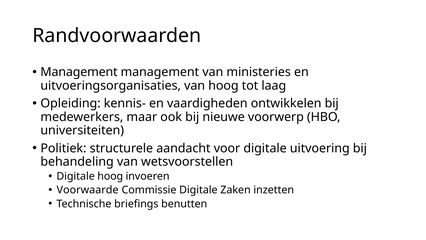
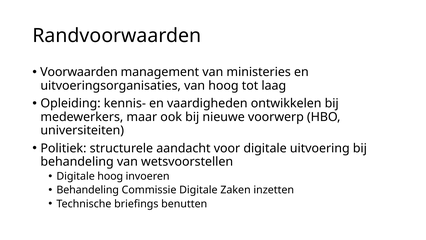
Management at (79, 72): Management -> Voorwaarden
Voorwaarde at (88, 190): Voorwaarde -> Behandeling
